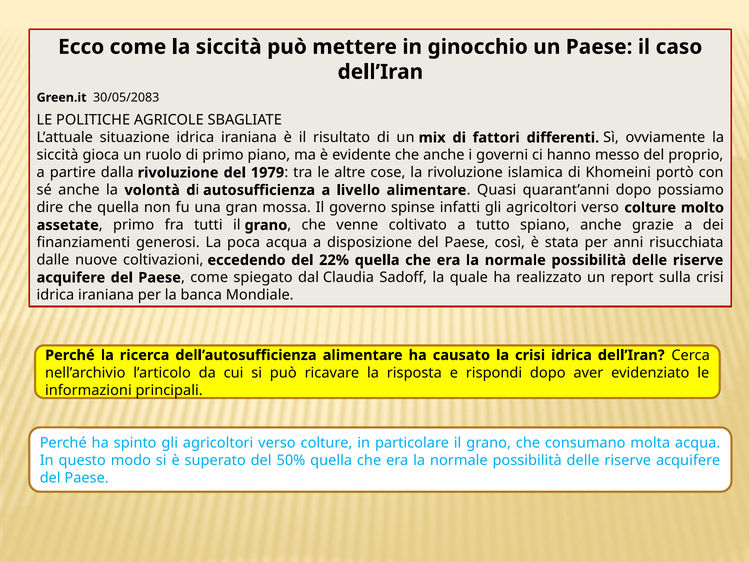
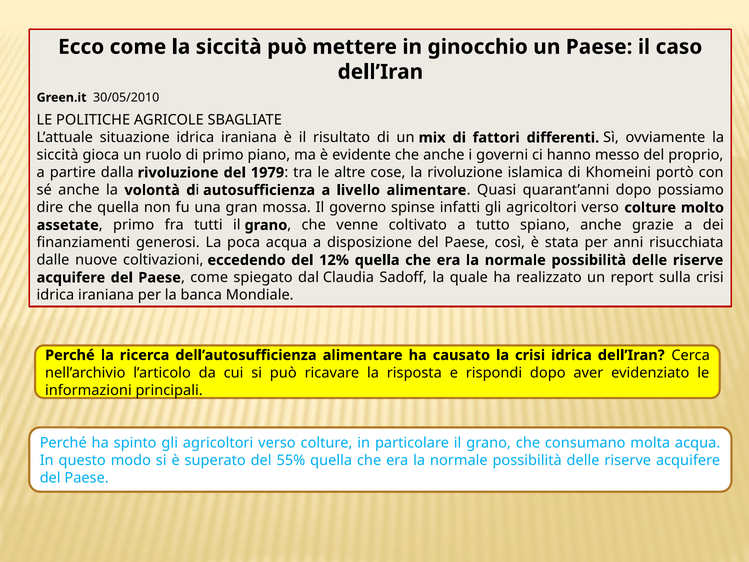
30/05/2083: 30/05/2083 -> 30/05/2010
22%: 22% -> 12%
50%: 50% -> 55%
